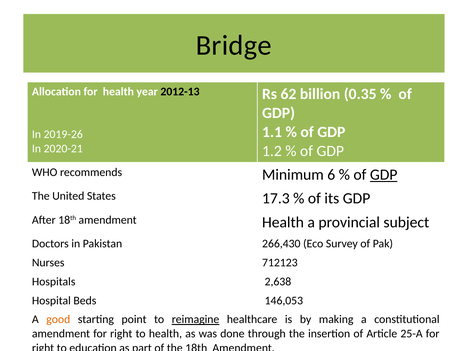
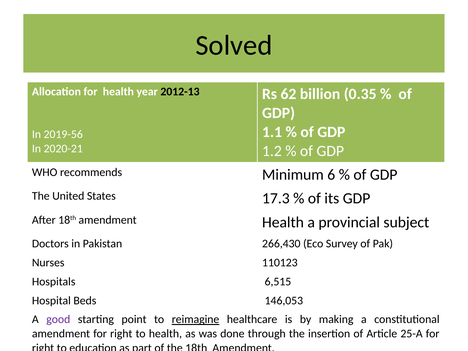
Bridge: Bridge -> Solved
2019-26: 2019-26 -> 2019-56
GDP at (384, 175) underline: present -> none
712123: 712123 -> 110123
2,638: 2,638 -> 6,515
good colour: orange -> purple
